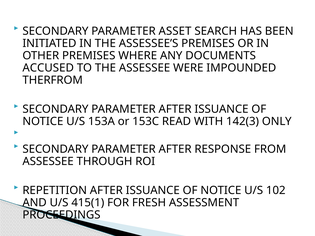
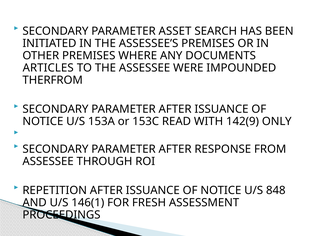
ACCUSED: ACCUSED -> ARTICLES
142(3: 142(3 -> 142(9
102: 102 -> 848
415(1: 415(1 -> 146(1
